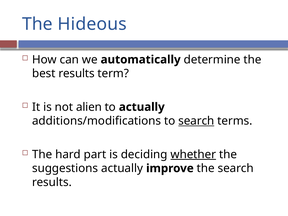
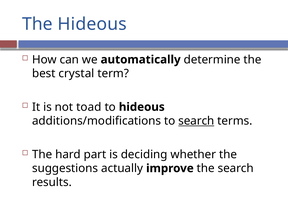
best results: results -> crystal
alien: alien -> toad
to actually: actually -> hideous
whether underline: present -> none
